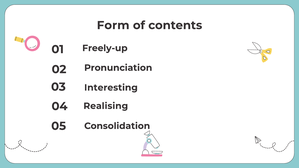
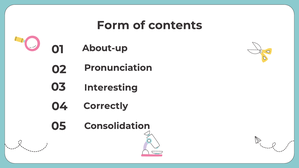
Freely-up: Freely-up -> About-up
Realising: Realising -> Correctly
